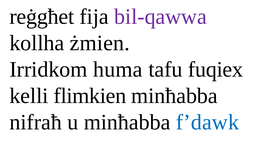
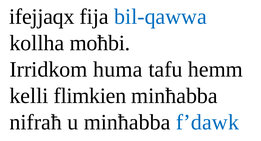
reġgħet: reġgħet -> ifejjaqx
bil-qawwa colour: purple -> blue
żmien: żmien -> moħbi
fuqiex: fuqiex -> hemm
